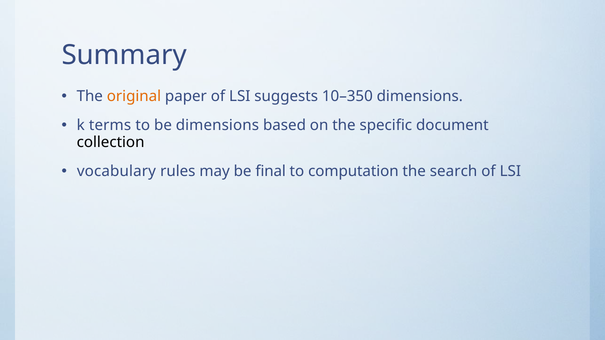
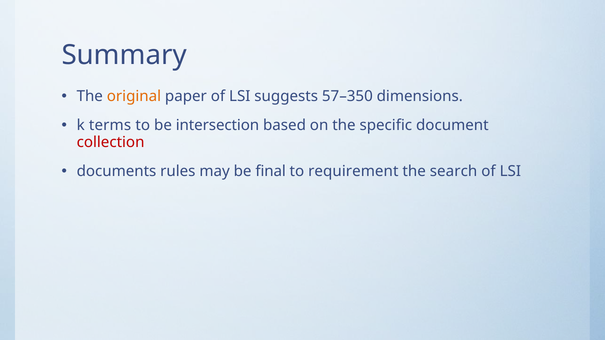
10–350: 10–350 -> 57–350
be dimensions: dimensions -> intersection
collection colour: black -> red
vocabulary: vocabulary -> documents
computation: computation -> requirement
